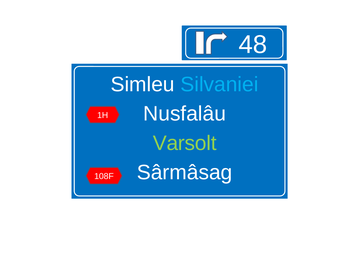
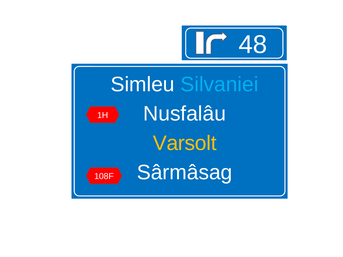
Varsolt colour: light green -> yellow
